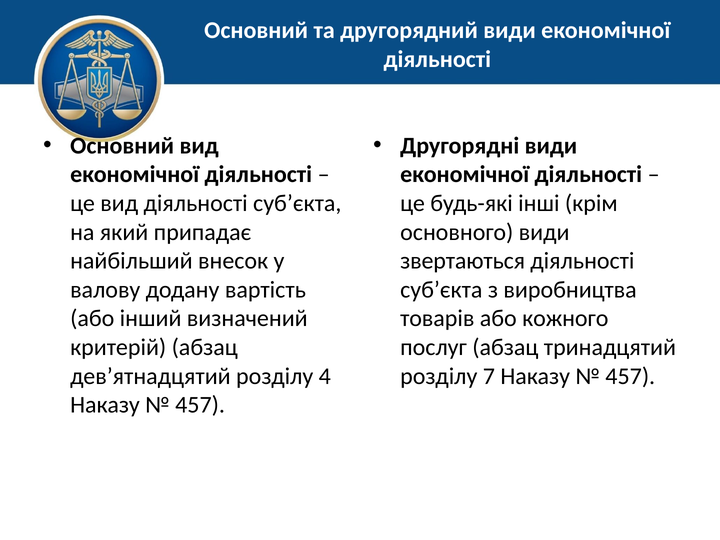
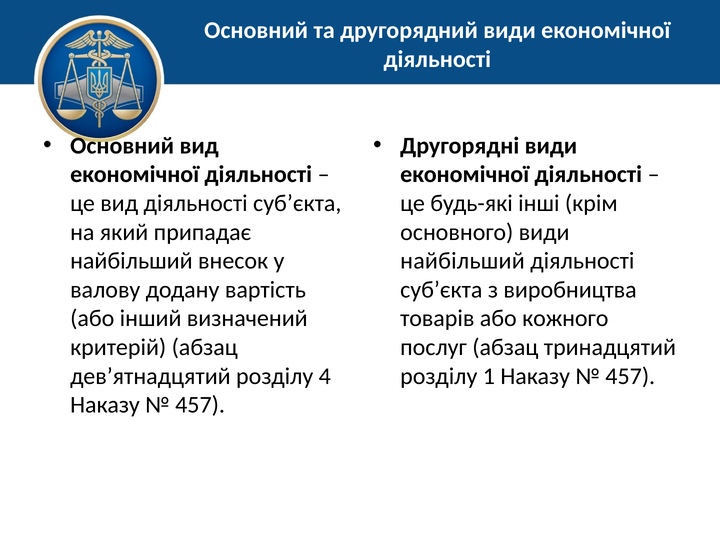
звертаються at (463, 261): звертаються -> найбільший
7: 7 -> 1
